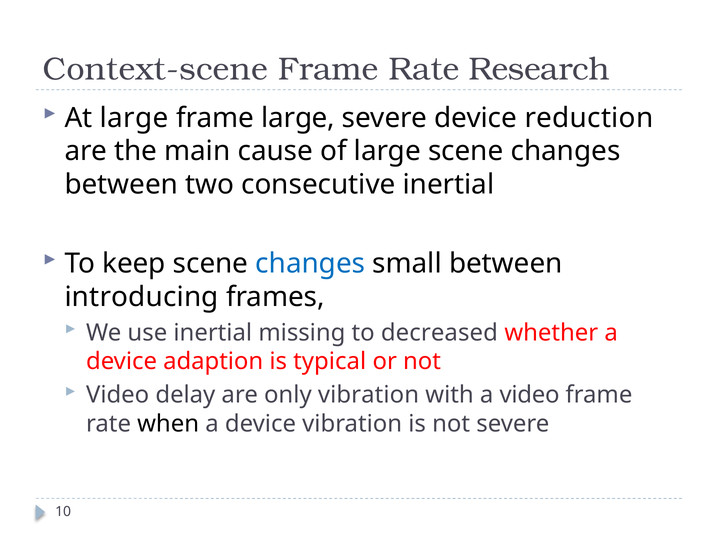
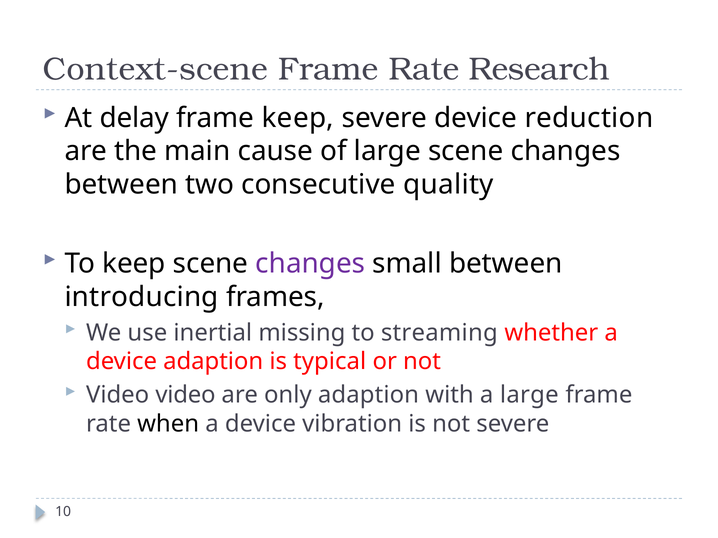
At large: large -> delay
frame large: large -> keep
consecutive inertial: inertial -> quality
changes at (310, 264) colour: blue -> purple
decreased: decreased -> streaming
Video delay: delay -> video
only vibration: vibration -> adaption
a video: video -> large
